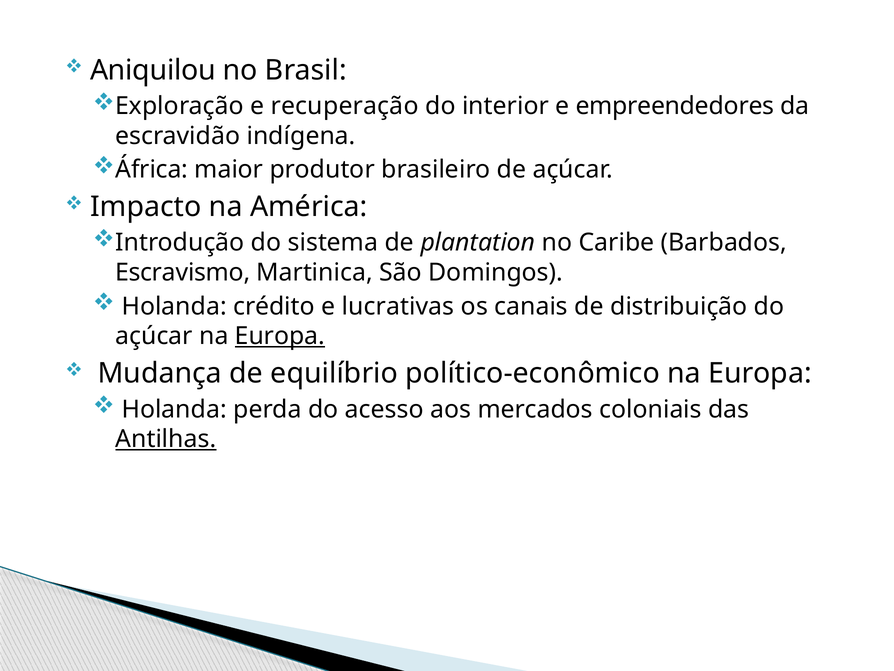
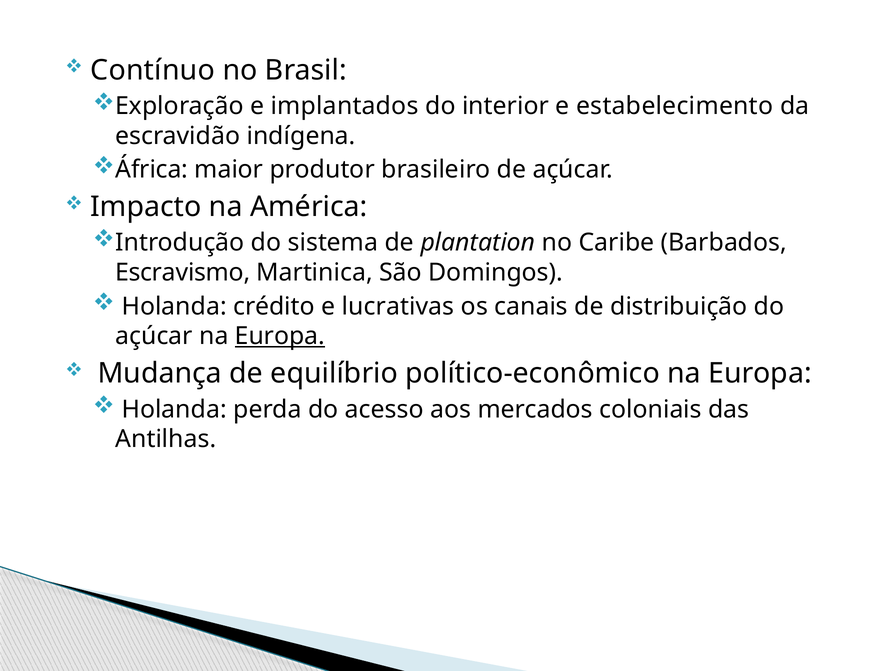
Aniquilou: Aniquilou -> Contínuo
recuperação: recuperação -> implantados
empreendedores: empreendedores -> estabelecimento
Antilhas underline: present -> none
